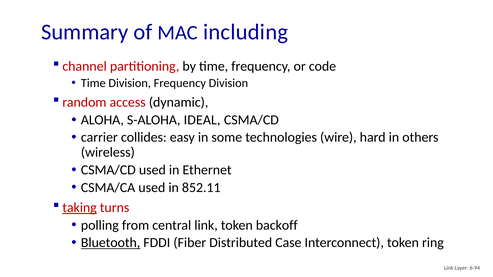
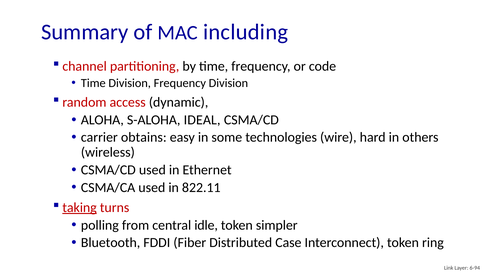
collides: collides -> obtains
852.11: 852.11 -> 822.11
central link: link -> idle
backoff: backoff -> simpler
Bluetooth underline: present -> none
